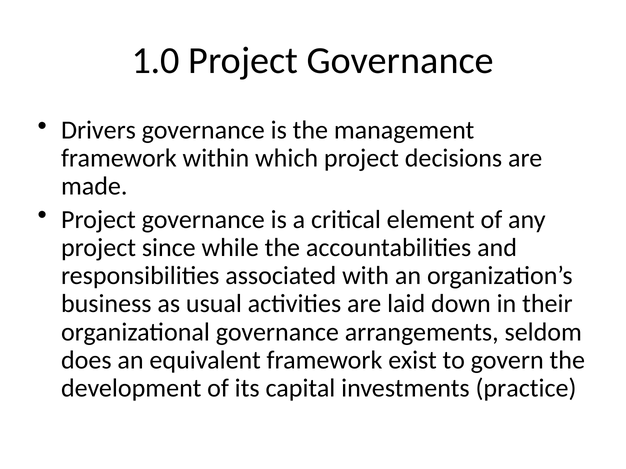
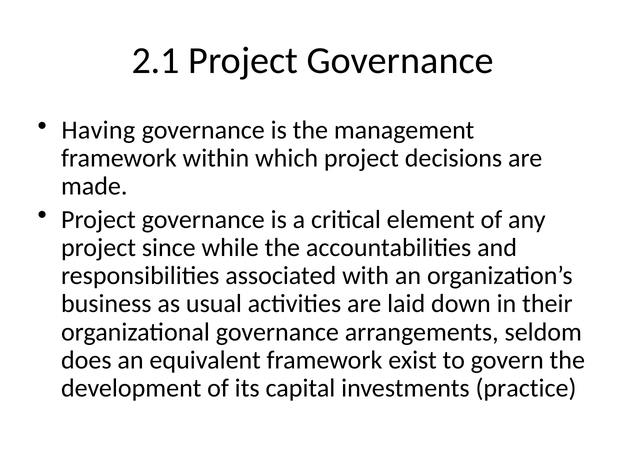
1.0: 1.0 -> 2.1
Drivers: Drivers -> Having
